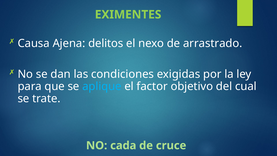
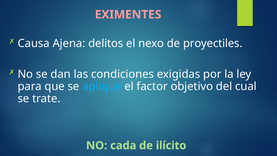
EXIMENTES colour: light green -> pink
arrastrado: arrastrado -> proyectiles
cruce: cruce -> ilícito
